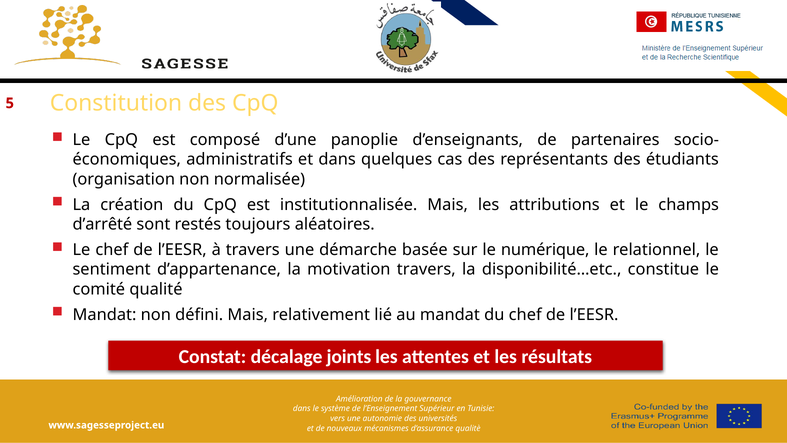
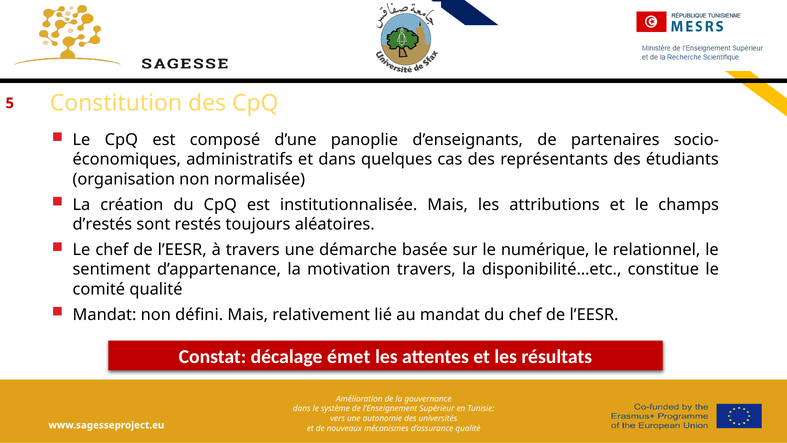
d’arrêté: d’arrêté -> d’restés
joints: joints -> émet
